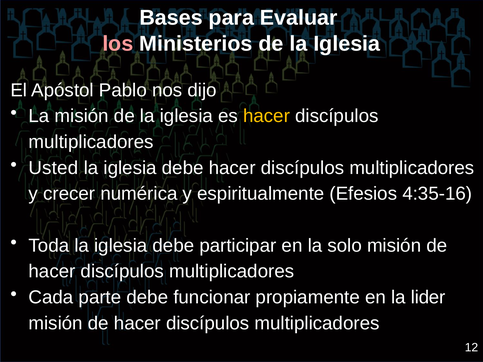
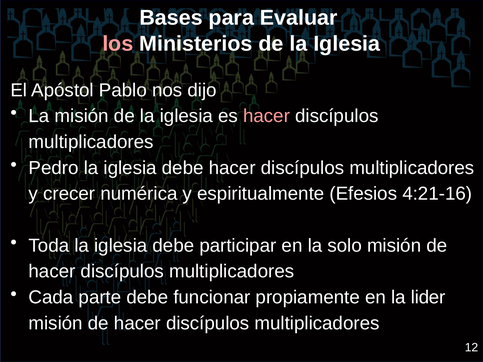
hacer at (267, 116) colour: yellow -> pink
Usted: Usted -> Pedro
4:35-16: 4:35-16 -> 4:21-16
